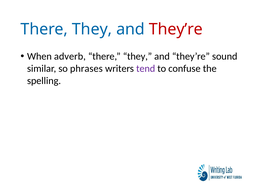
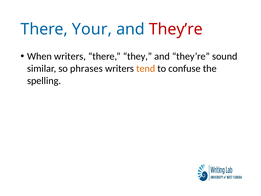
They at (92, 29): They -> Your
When adverb: adverb -> writers
tend colour: purple -> orange
